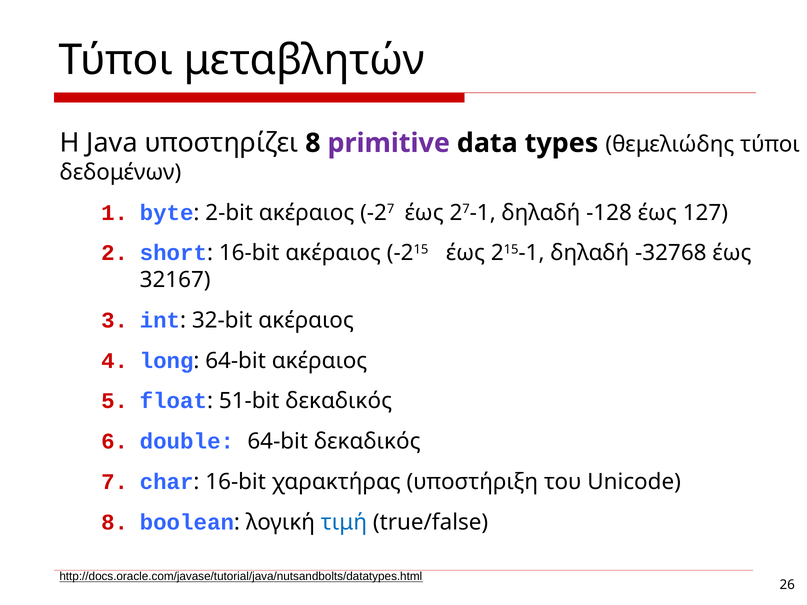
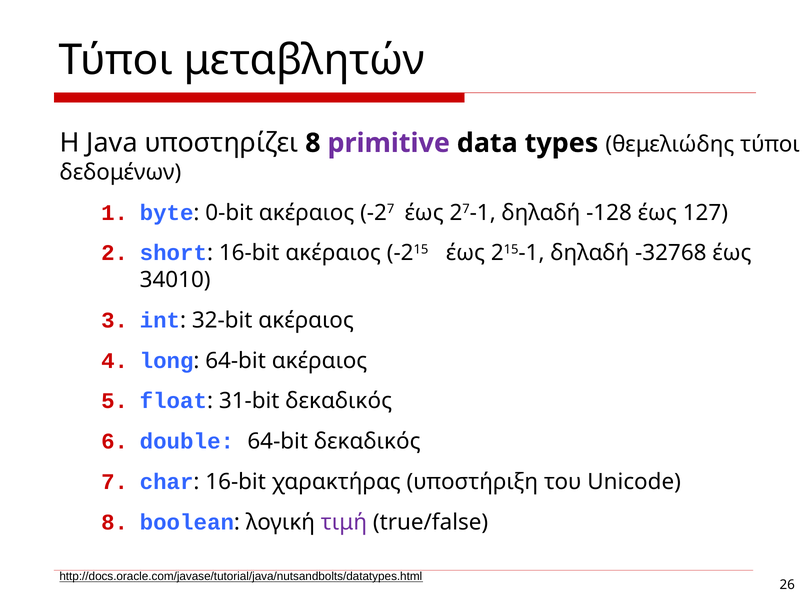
2-bit: 2-bit -> 0-bit
32167: 32167 -> 34010
51-bit: 51-bit -> 31-bit
τιμή colour: blue -> purple
